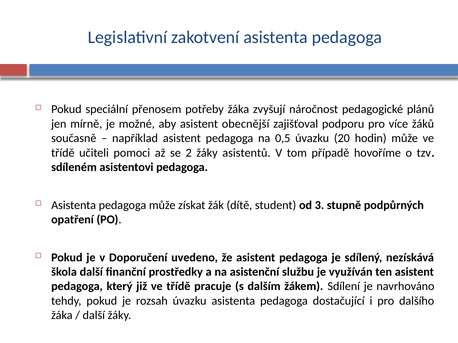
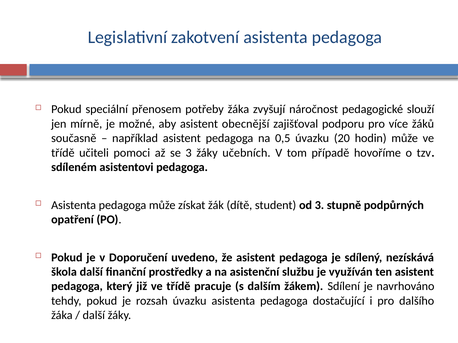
plánů: plánů -> slouží
se 2: 2 -> 3
asistentů: asistentů -> učebních
